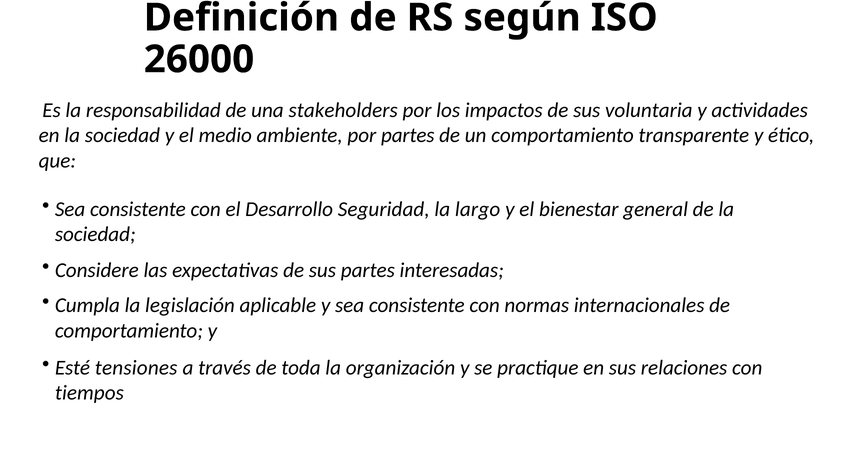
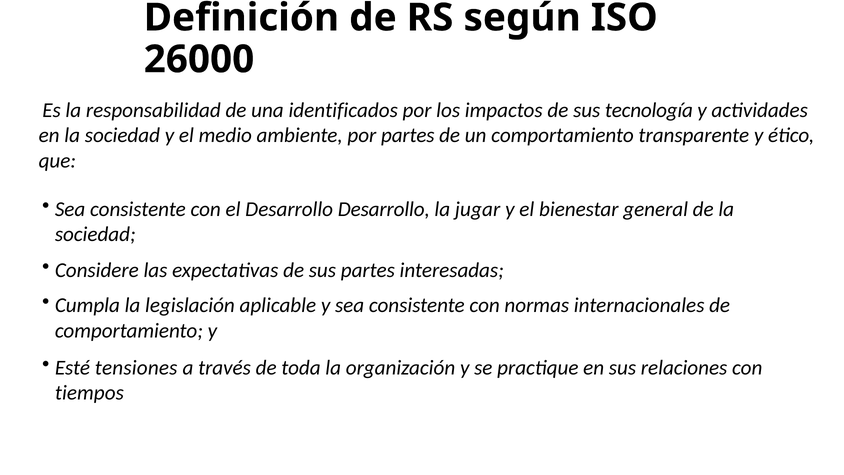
stakeholders: stakeholders -> identificados
voluntaria: voluntaria -> tecnología
Desarrollo Seguridad: Seguridad -> Desarrollo
largo: largo -> jugar
